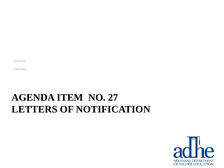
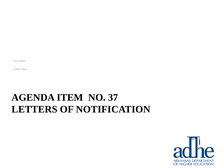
27: 27 -> 37
